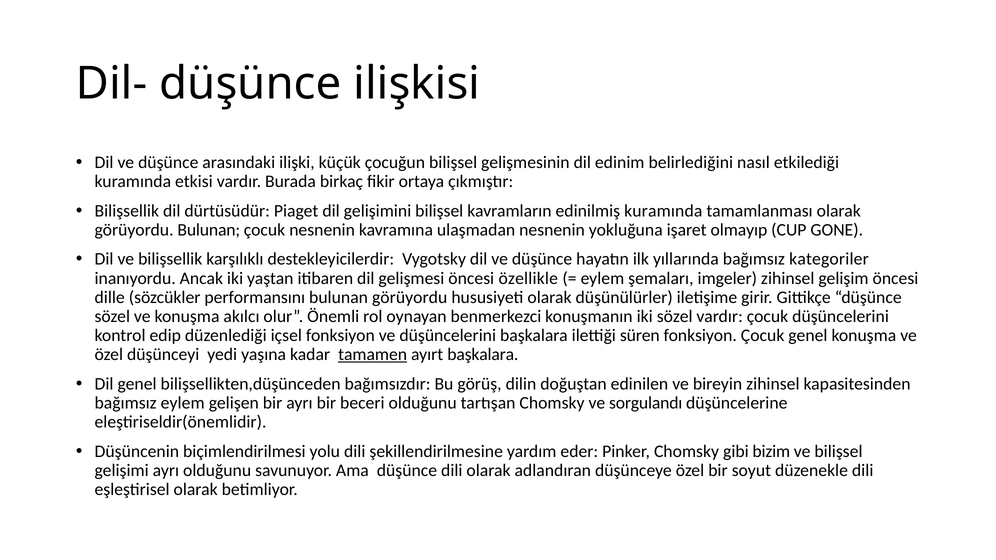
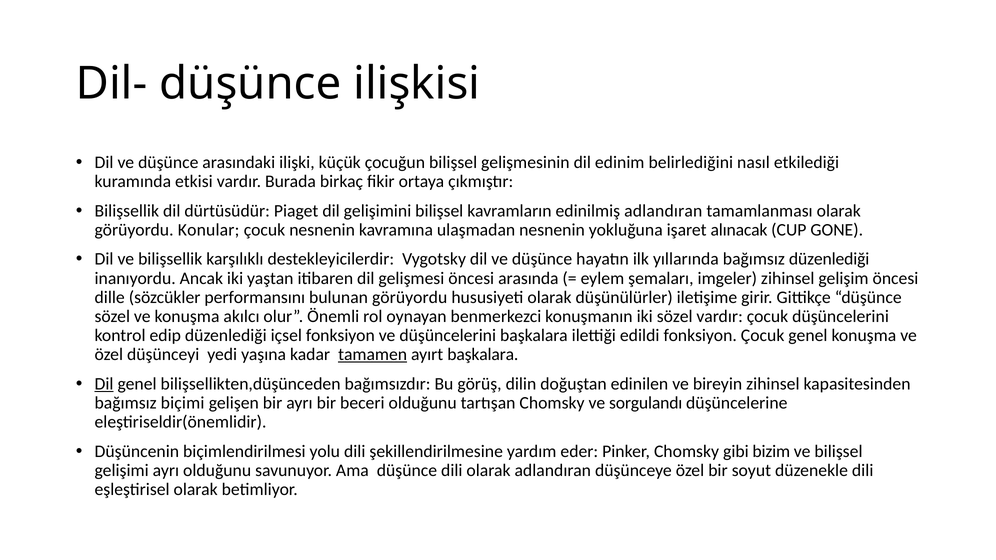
edinilmiş kuramında: kuramında -> adlandıran
görüyordu Bulunan: Bulunan -> Konular
olmayıp: olmayıp -> alınacak
bağımsız kategoriler: kategoriler -> düzenlediği
özellikle: özellikle -> arasında
süren: süren -> edildi
Dil at (104, 384) underline: none -> present
bağımsız eylem: eylem -> biçimi
